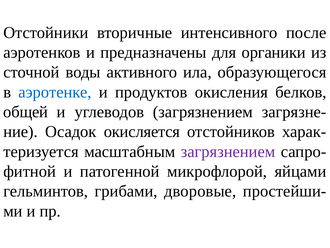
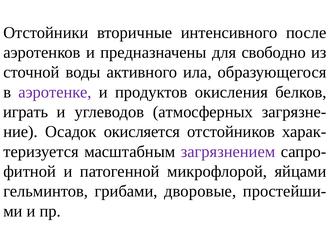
органики: органики -> свободно
аэротенке colour: blue -> purple
общей: общей -> играть
углеводов загрязнением: загрязнением -> атмосферных
